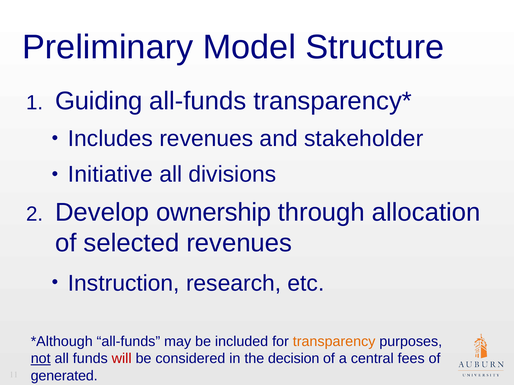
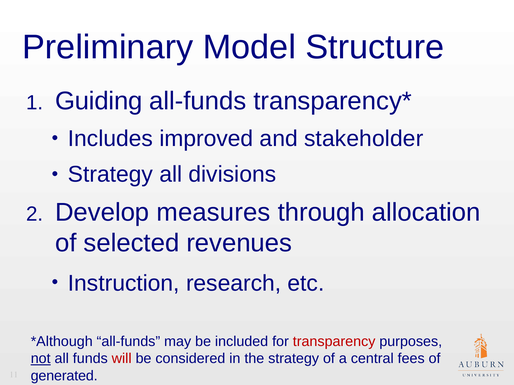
Includes revenues: revenues -> improved
Initiative at (110, 175): Initiative -> Strategy
ownership: ownership -> measures
transparency colour: orange -> red
the decision: decision -> strategy
